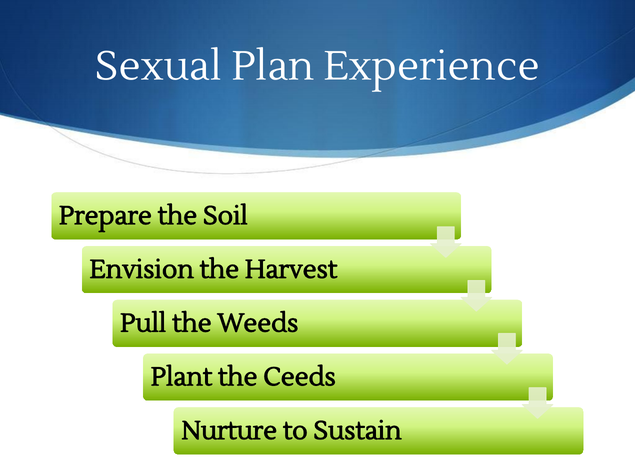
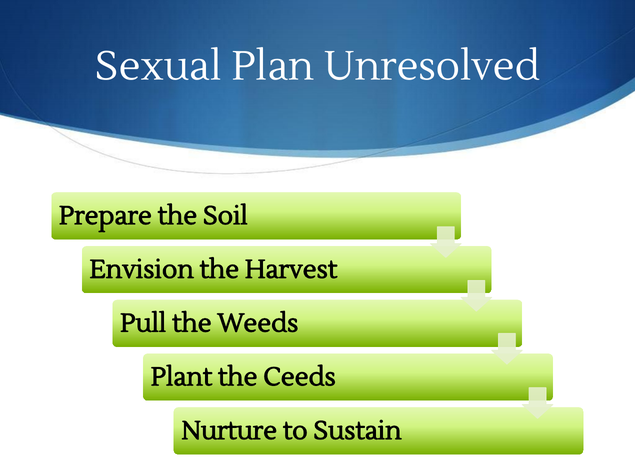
Experience: Experience -> Unresolved
